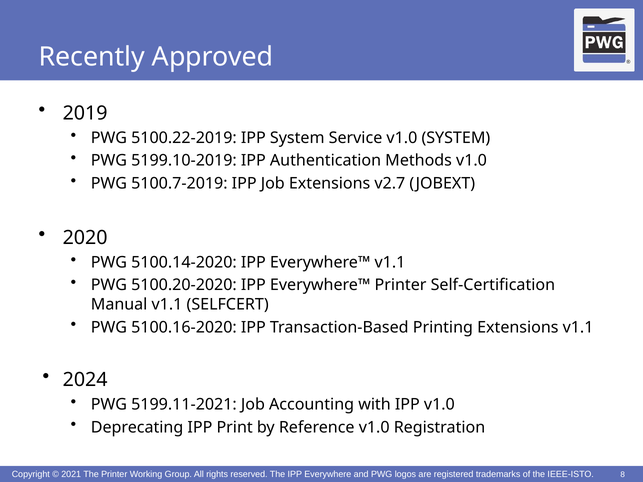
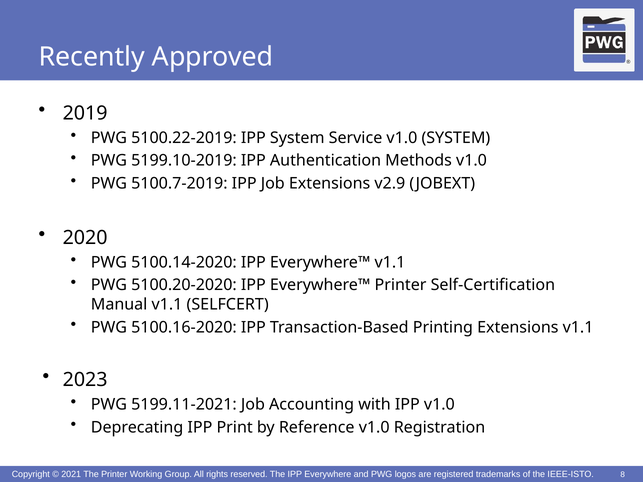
v2.7: v2.7 -> v2.9
2024: 2024 -> 2023
